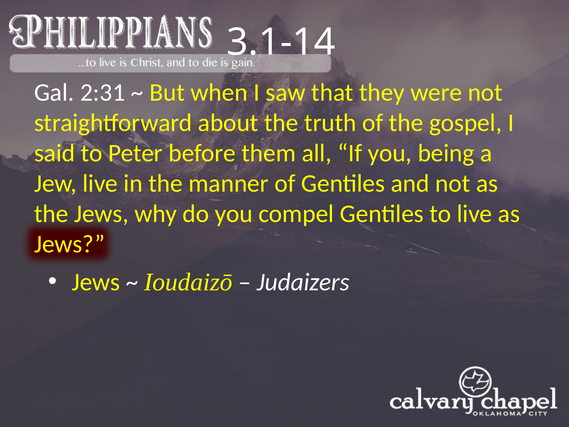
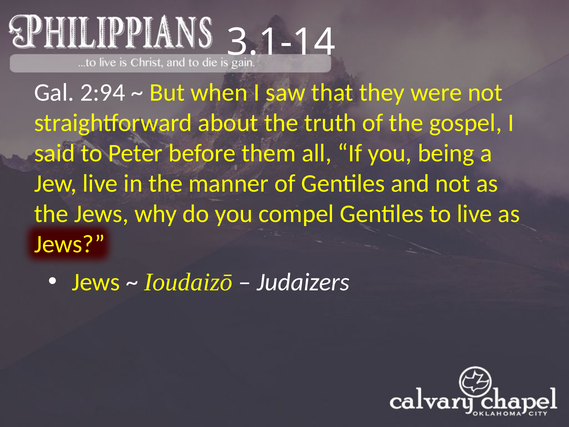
2:31: 2:31 -> 2:94
